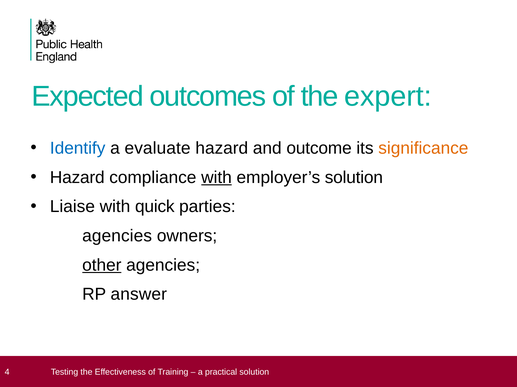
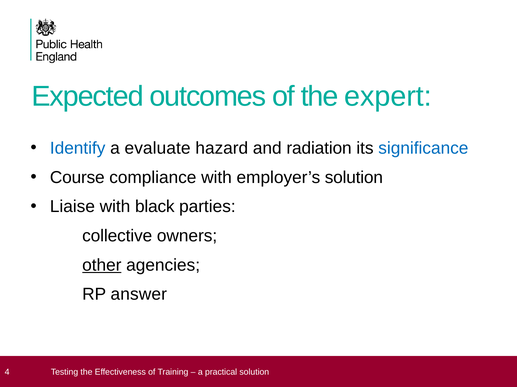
outcome: outcome -> radiation
significance colour: orange -> blue
Hazard at (77, 178): Hazard -> Course
with at (216, 178) underline: present -> none
quick: quick -> black
agencies at (117, 236): agencies -> collective
